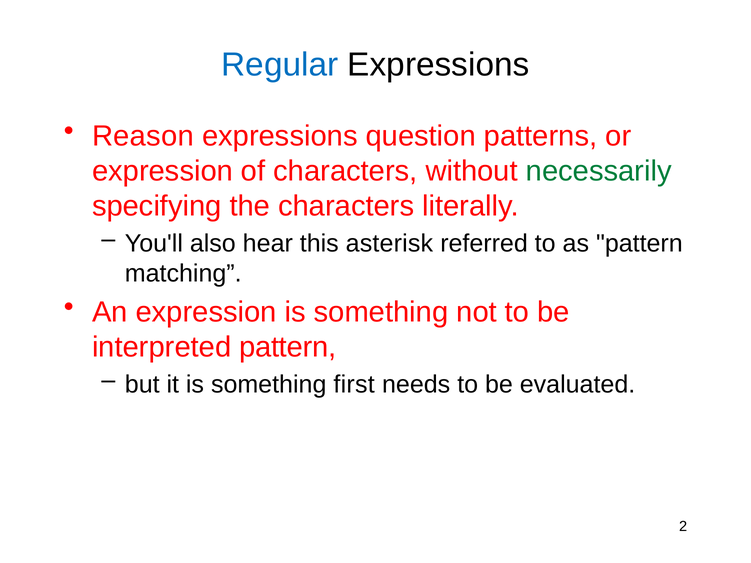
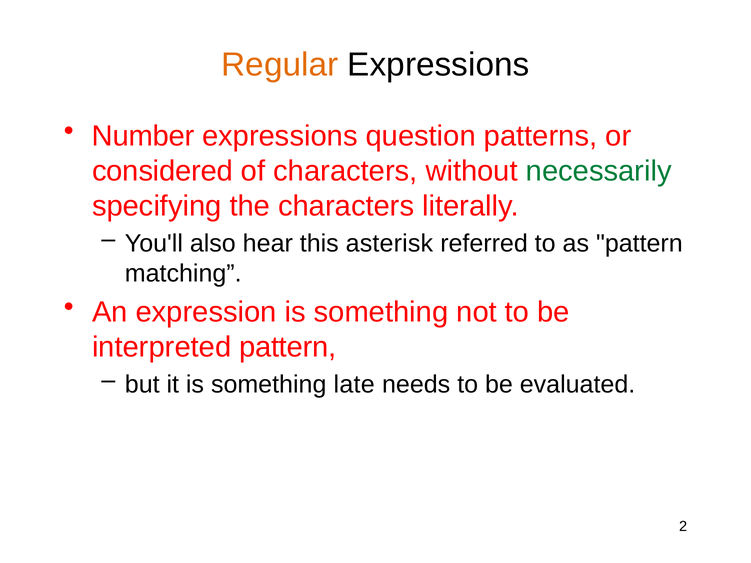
Regular colour: blue -> orange
Reason: Reason -> Number
expression at (163, 171): expression -> considered
first: first -> late
